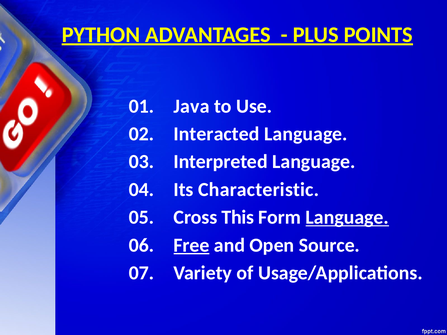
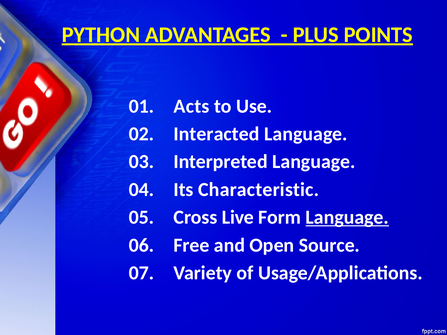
Java: Java -> Acts
This: This -> Live
Free underline: present -> none
